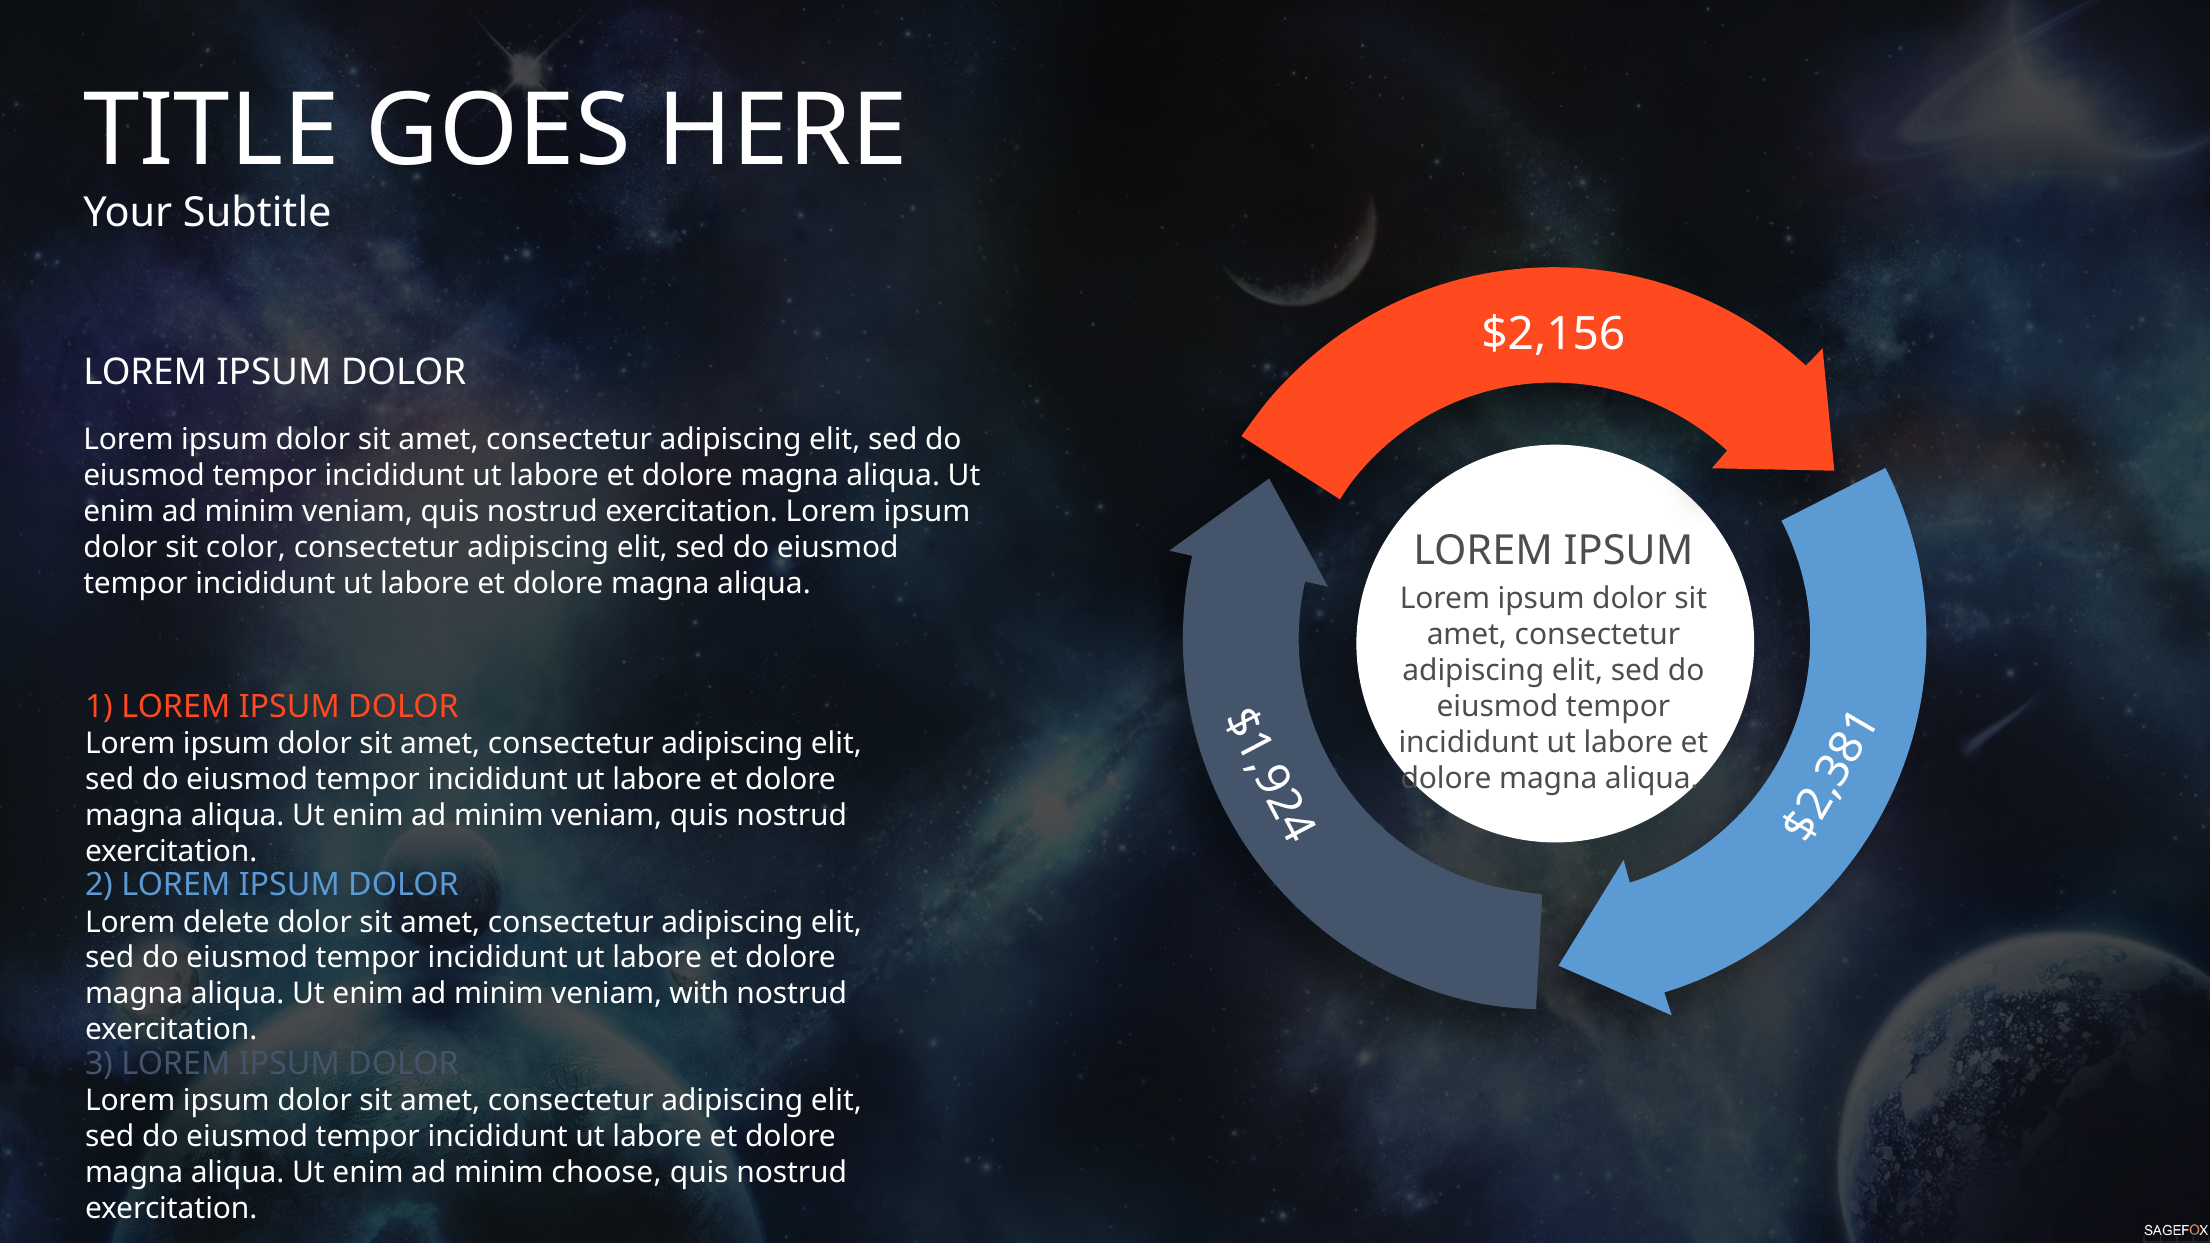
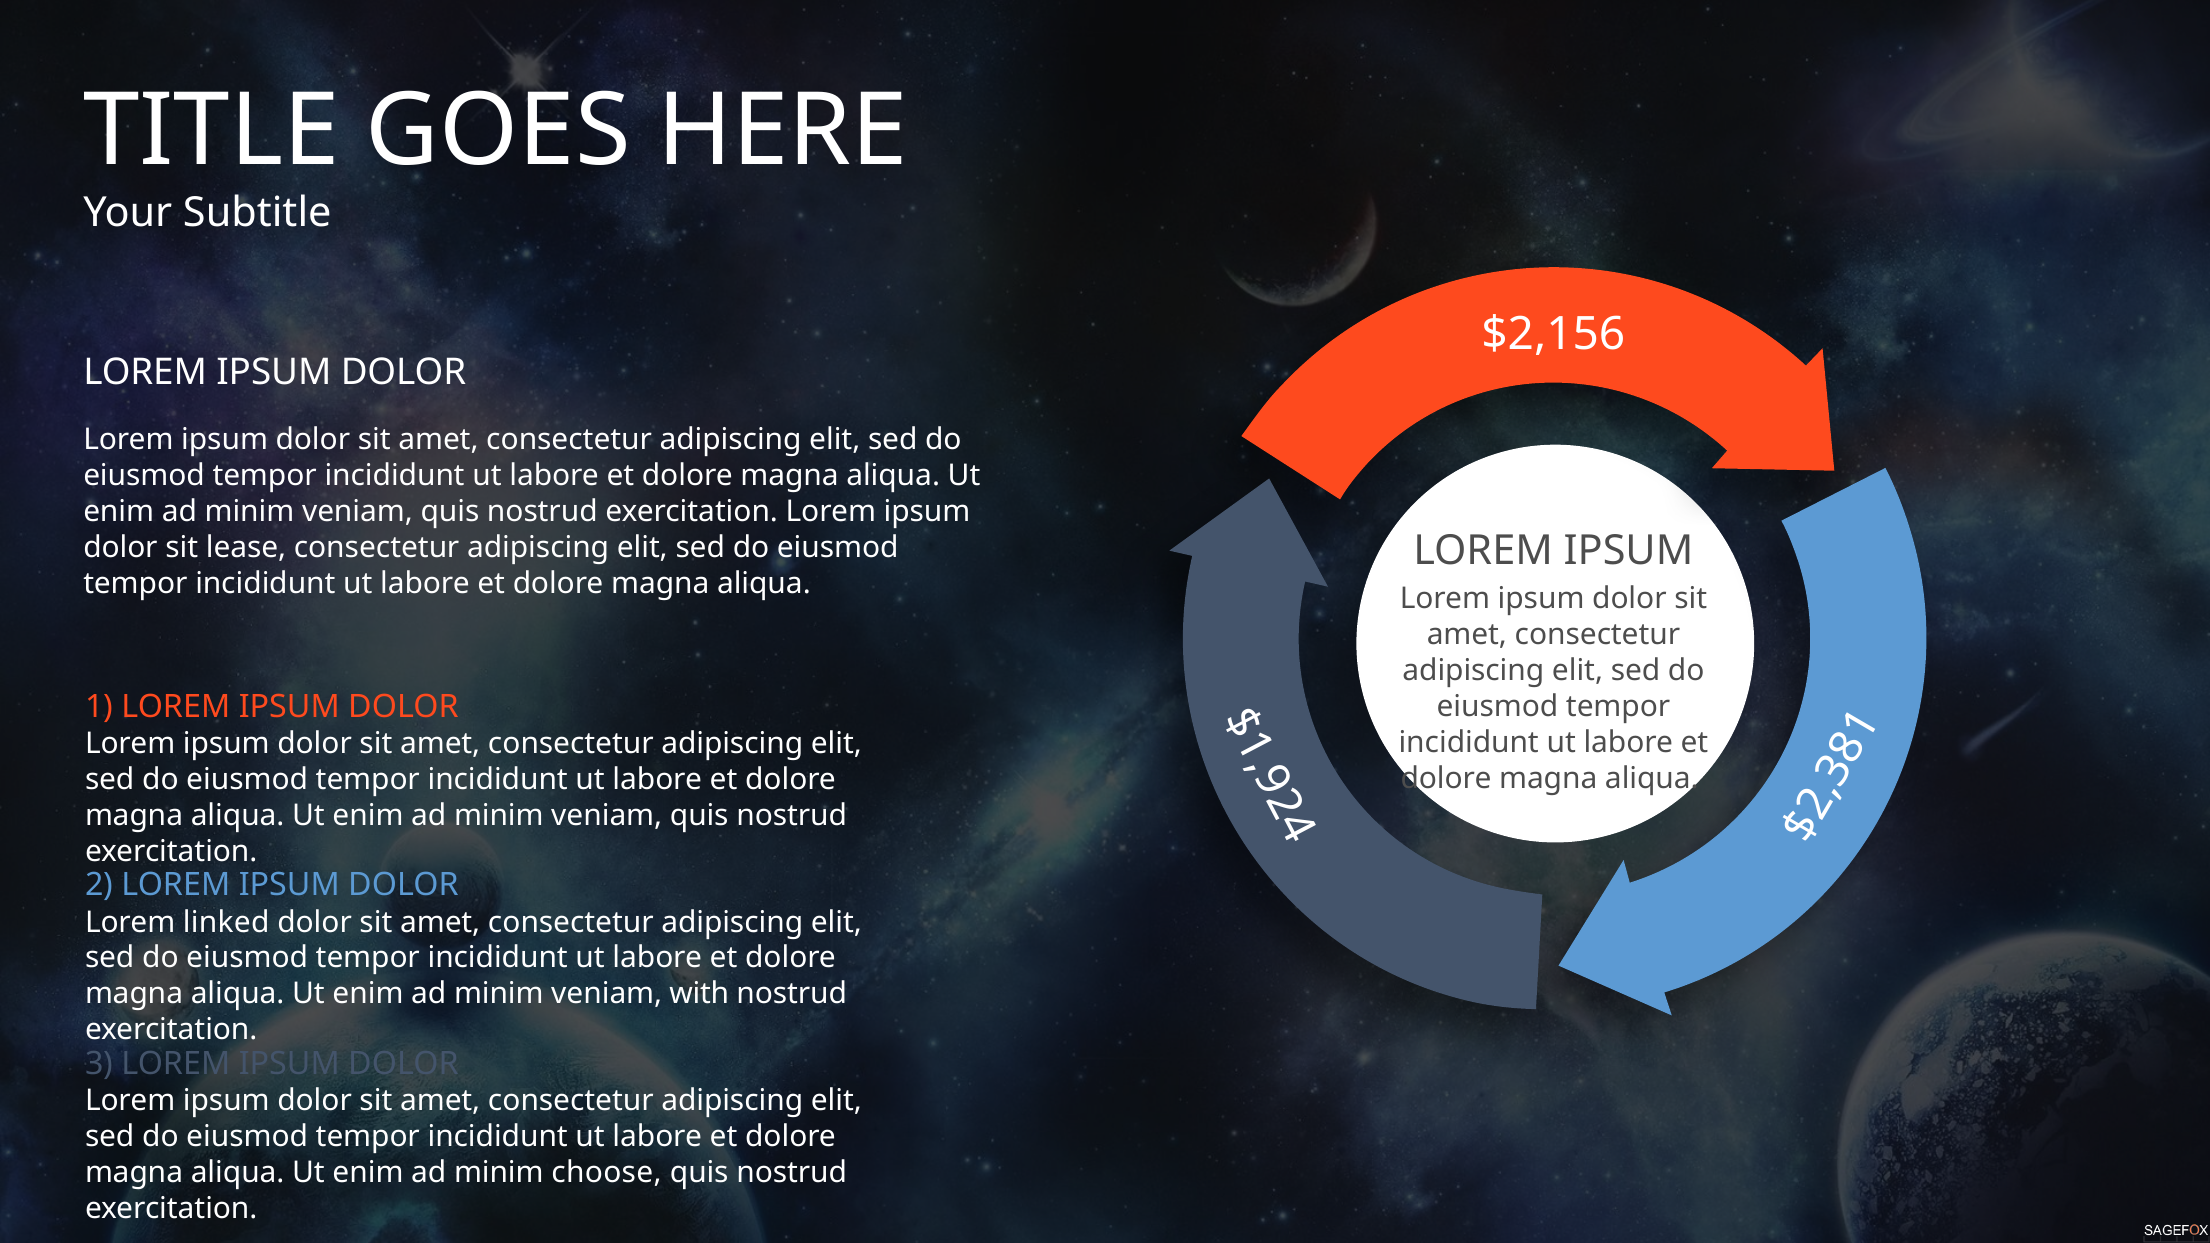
color: color -> lease
delete: delete -> linked
